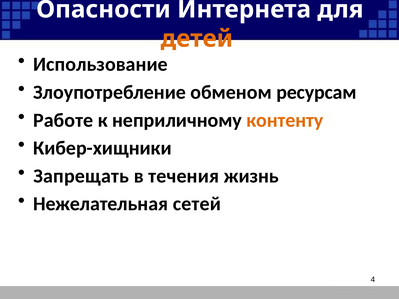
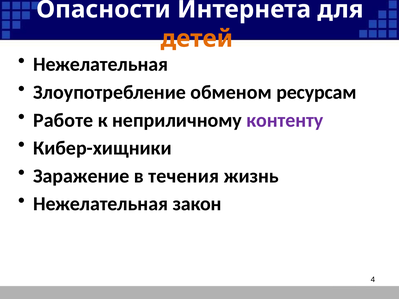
Использование at (100, 64): Использование -> Нежелательная
контенту colour: orange -> purple
Запрещать: Запрещать -> Заражение
сетей: сетей -> закон
